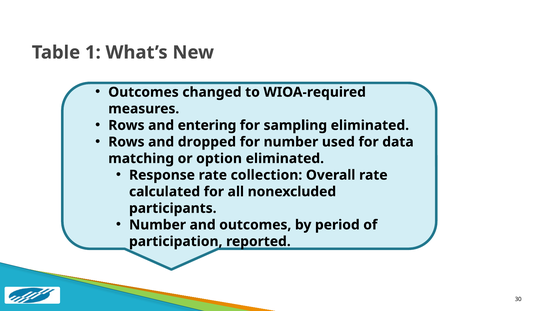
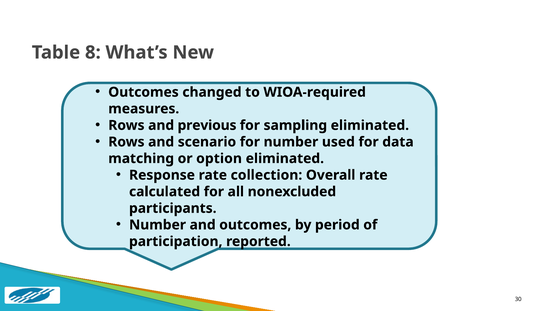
1: 1 -> 8
entering: entering -> previous
dropped: dropped -> scenario
